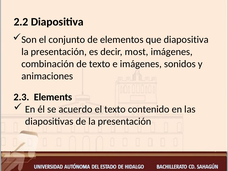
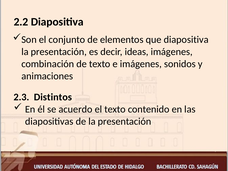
most: most -> ideas
Elements: Elements -> Distintos
